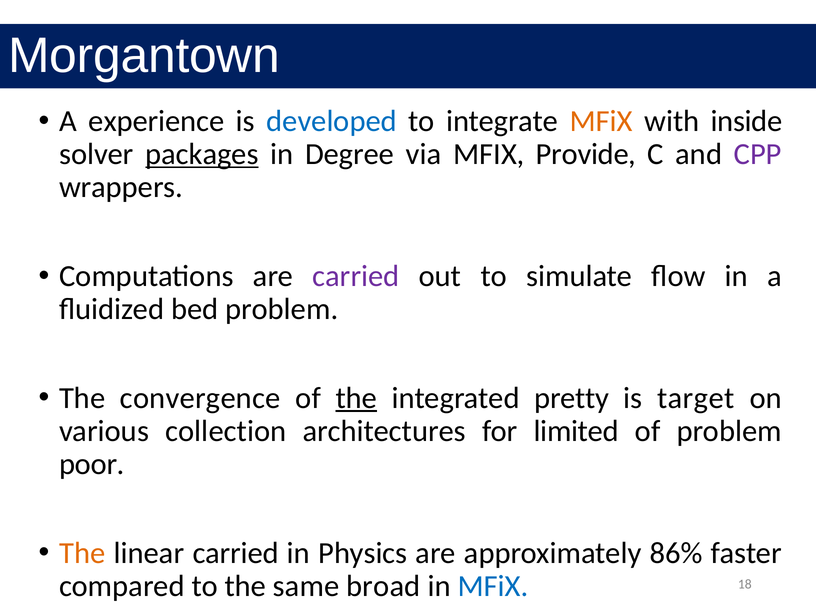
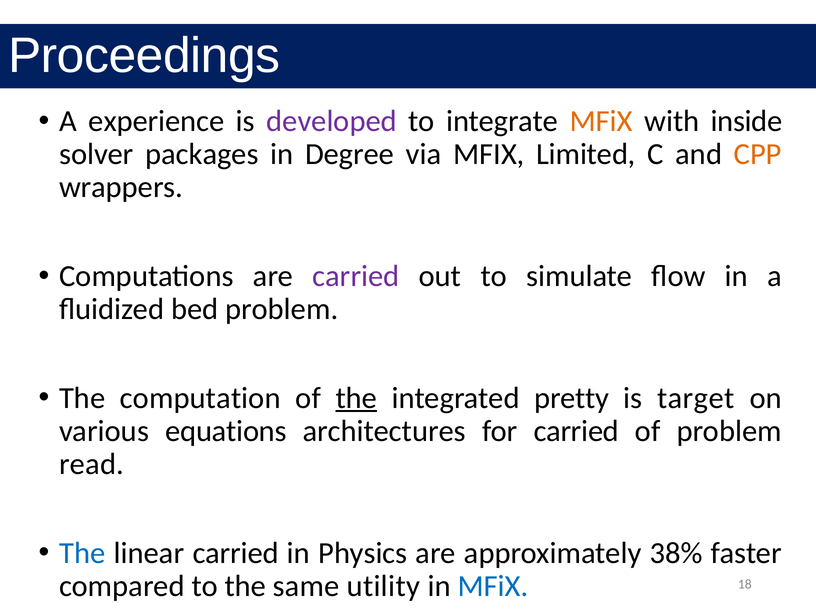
Morgantown: Morgantown -> Proceedings
developed colour: blue -> purple
packages underline: present -> none
Provide: Provide -> Limited
CPP colour: purple -> orange
convergence: convergence -> computation
collection: collection -> equations
for limited: limited -> carried
poor: poor -> read
The at (82, 553) colour: orange -> blue
86%: 86% -> 38%
broad: broad -> utility
